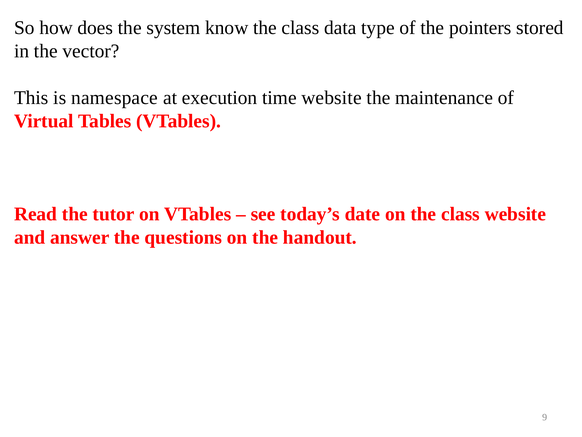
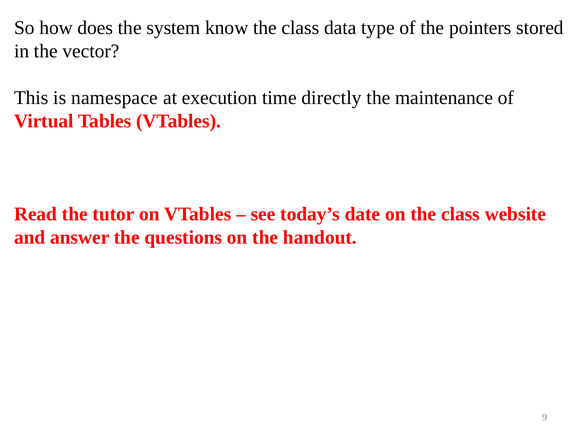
time website: website -> directly
